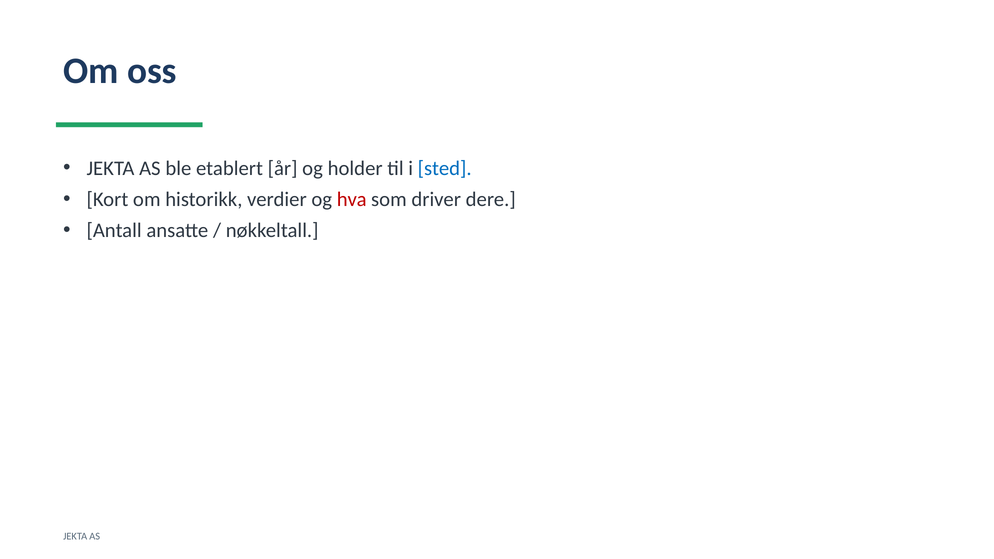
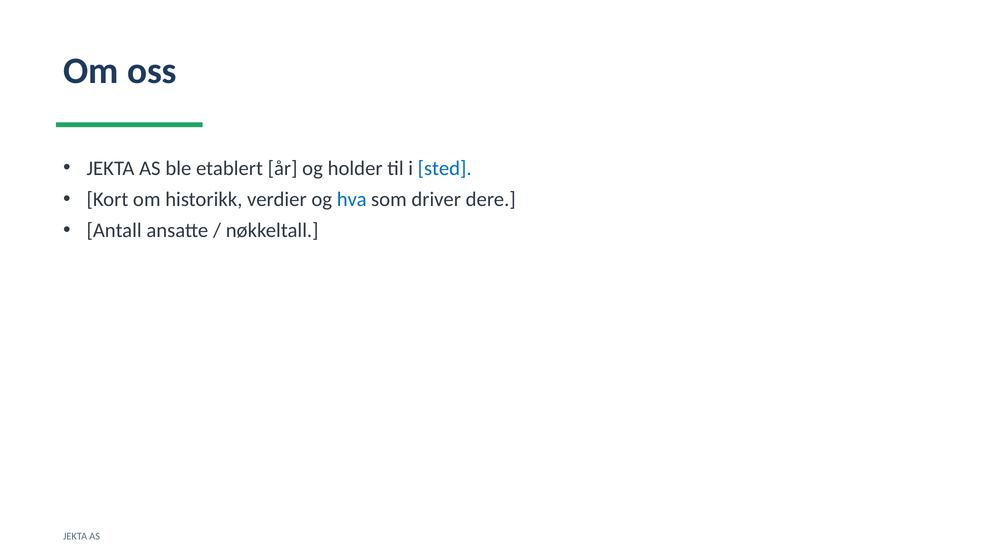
hva colour: red -> blue
